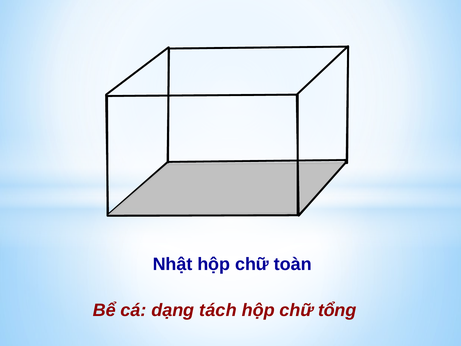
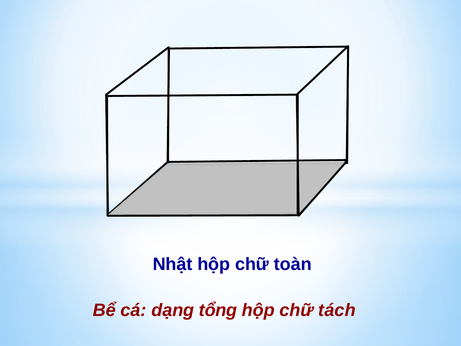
tách: tách -> tổng
tổng: tổng -> tách
